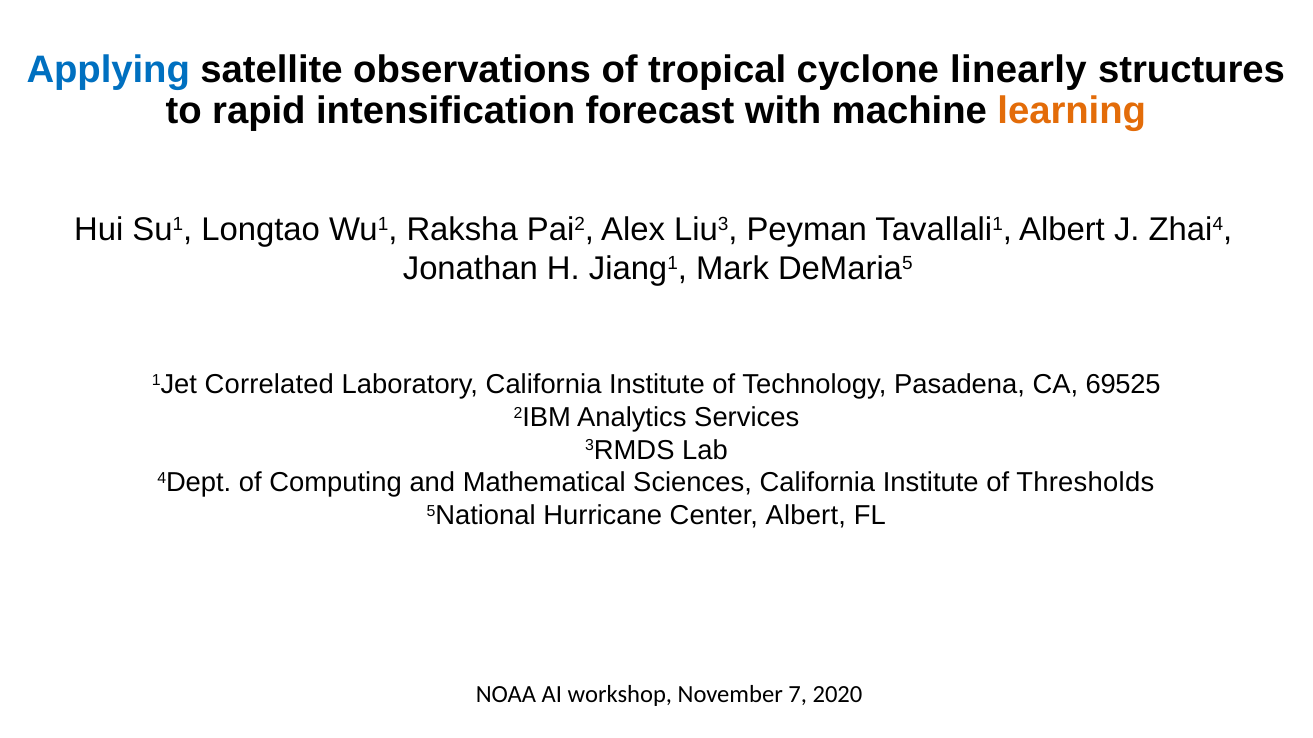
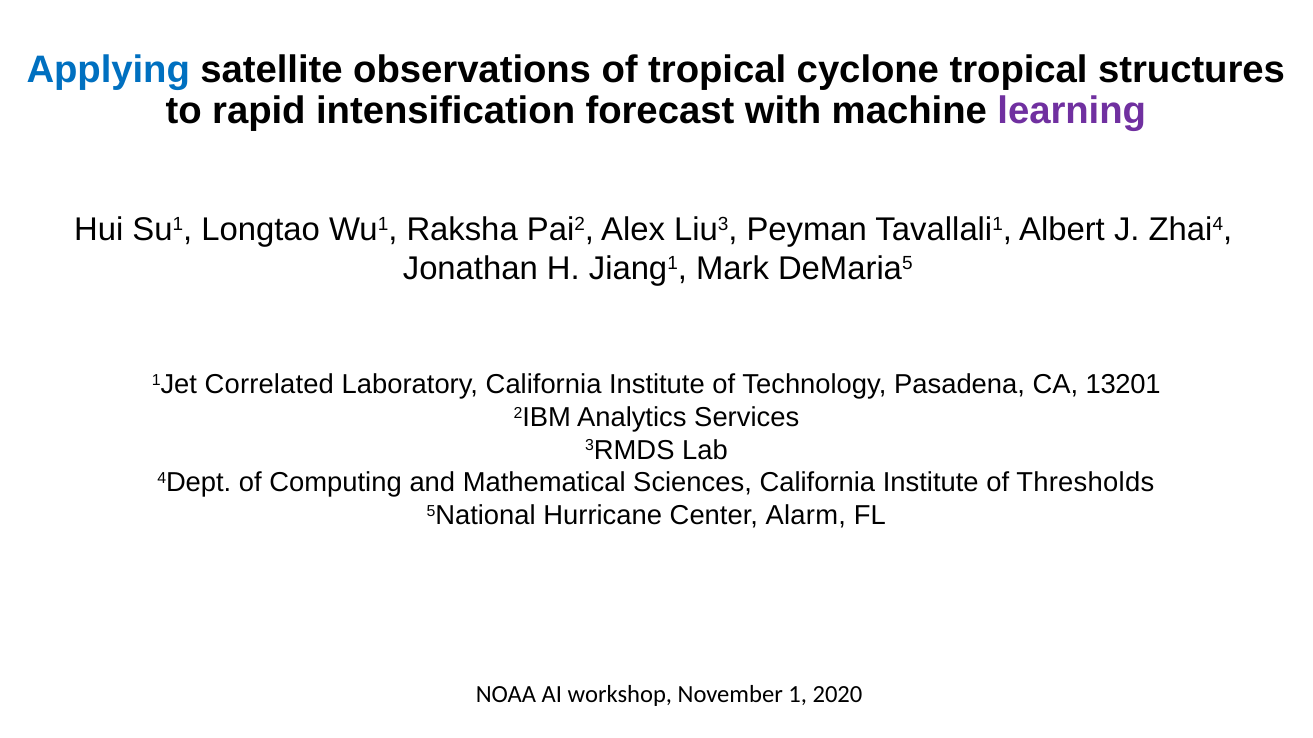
cyclone linearly: linearly -> tropical
learning colour: orange -> purple
69525: 69525 -> 13201
Center Albert: Albert -> Alarm
7: 7 -> 1
